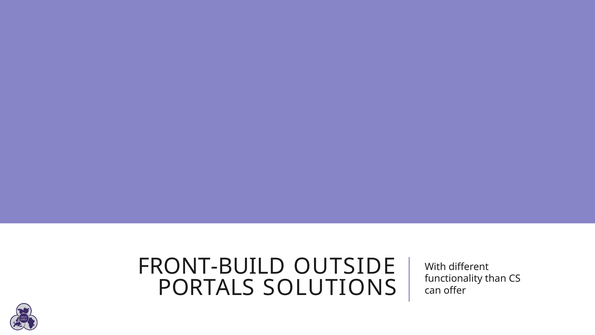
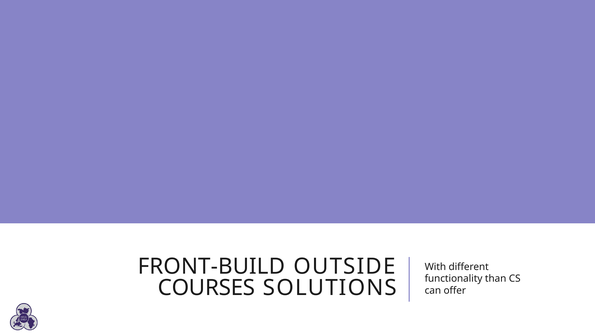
PORTALS: PORTALS -> COURSES
